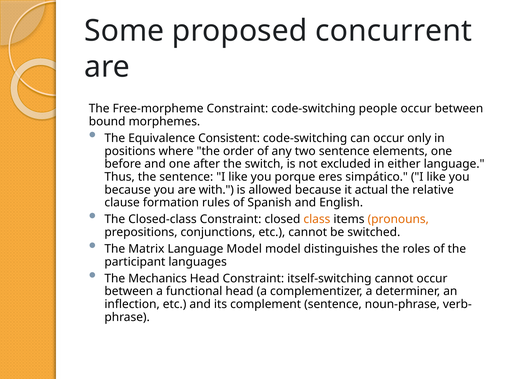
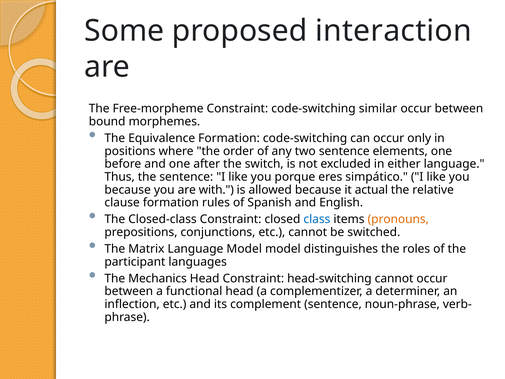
concurrent: concurrent -> interaction
people: people -> similar
Equivalence Consistent: Consistent -> Formation
class colour: orange -> blue
itself-switching: itself-switching -> head-switching
